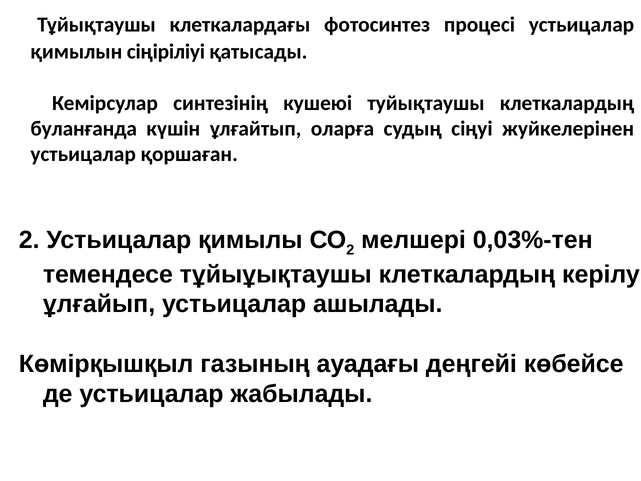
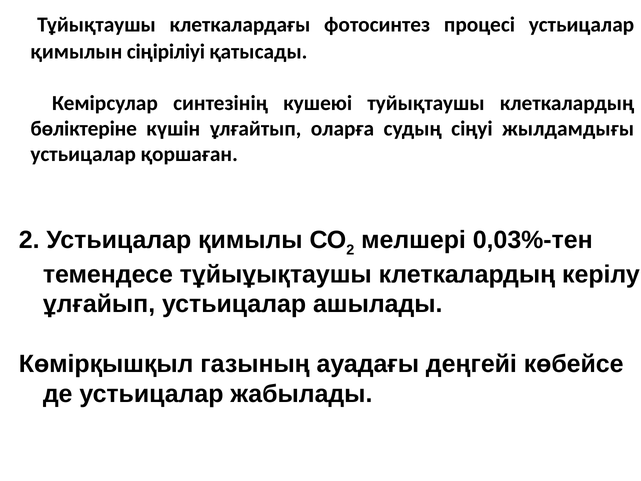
буланғанда: буланғанда -> бөлiктерiне
жуйкелерiнен: жуйкелерiнен -> жылдамдығы
